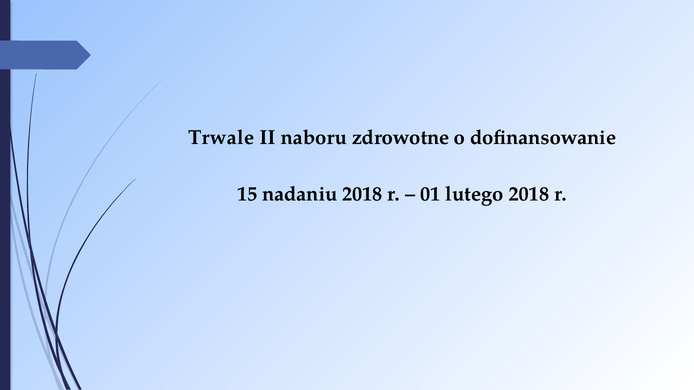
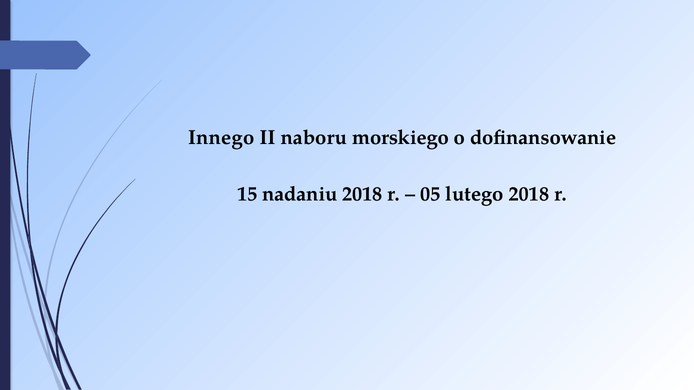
Trwale: Trwale -> Innego
zdrowotne: zdrowotne -> morskiego
01: 01 -> 05
